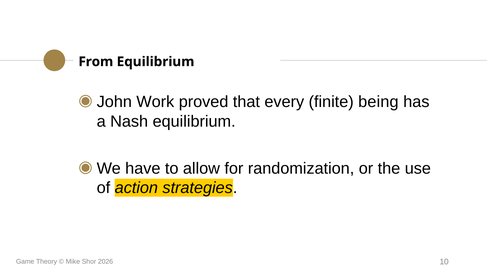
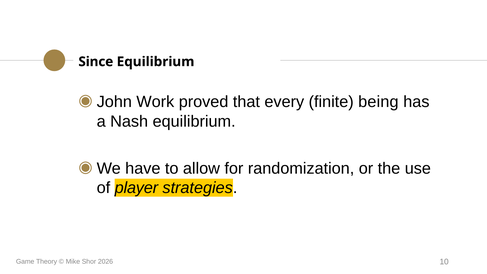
From: From -> Since
action: action -> player
